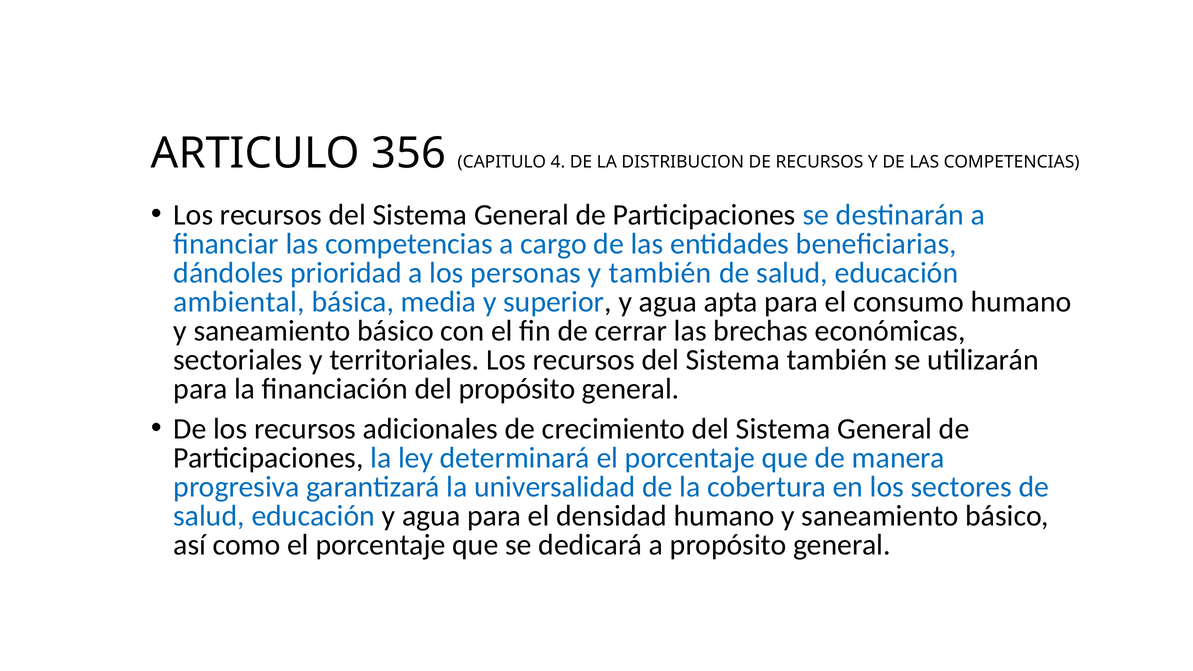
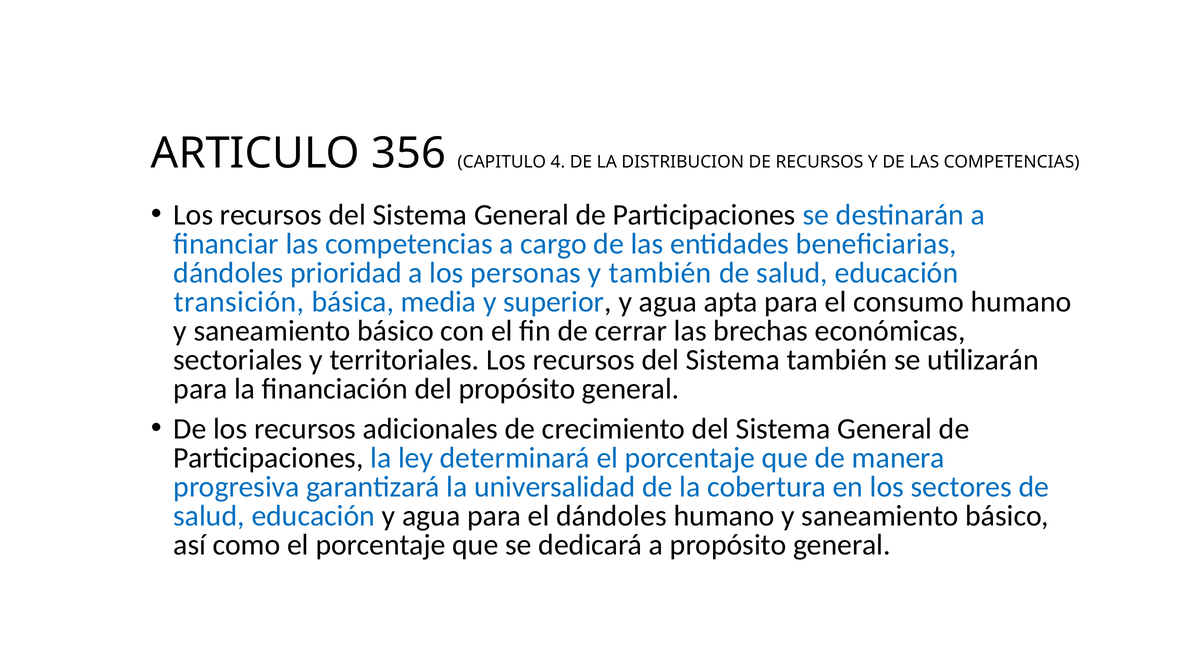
ambiental: ambiental -> transición
el densidad: densidad -> dándoles
